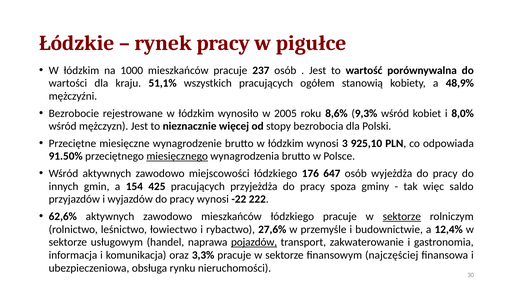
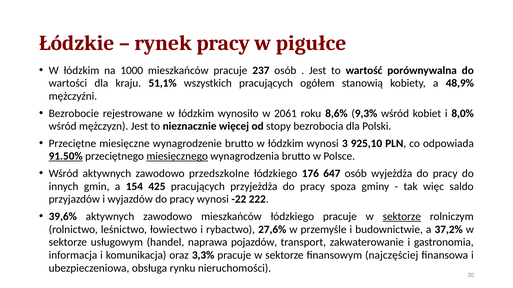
2005: 2005 -> 2061
91.50% underline: none -> present
miejscowości: miejscowości -> przedszkolne
62,6%: 62,6% -> 39,6%
12,4%: 12,4% -> 37,2%
pojazdów underline: present -> none
